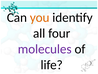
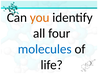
molecules colour: purple -> blue
